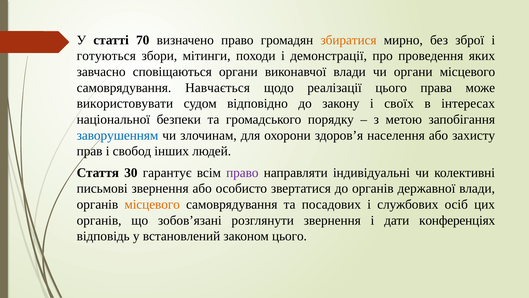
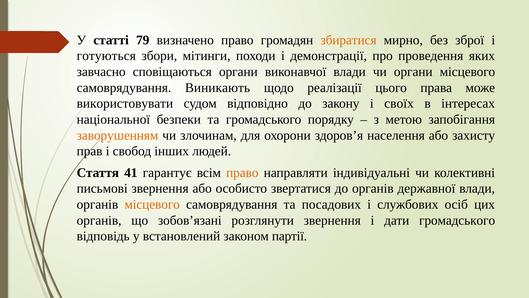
70: 70 -> 79
Навчається: Навчається -> Виникають
заворушенням colour: blue -> orange
30: 30 -> 41
право at (242, 172) colour: purple -> orange
дати конференціях: конференціях -> громадського
законом цього: цього -> партії
